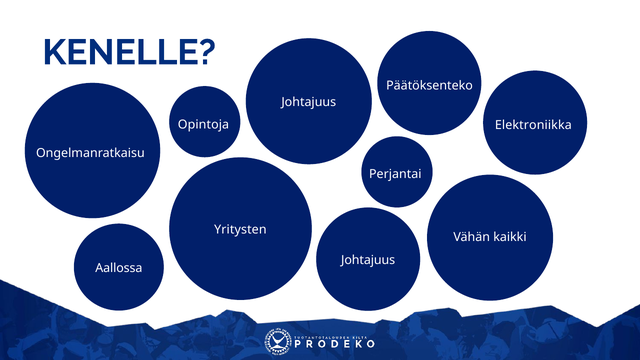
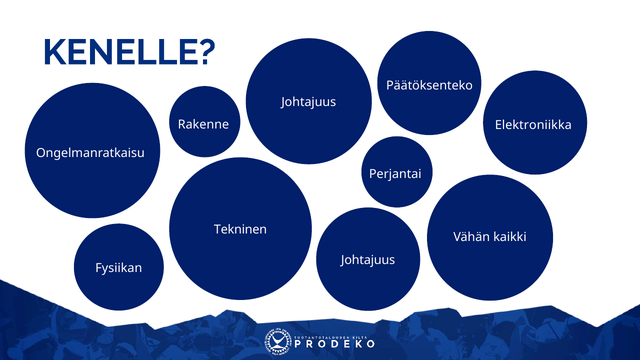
Opintoja: Opintoja -> Rakenne
Yritysten: Yritysten -> Tekninen
Aallossa: Aallossa -> Fysiikan
